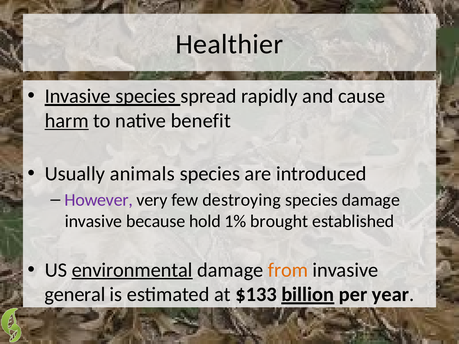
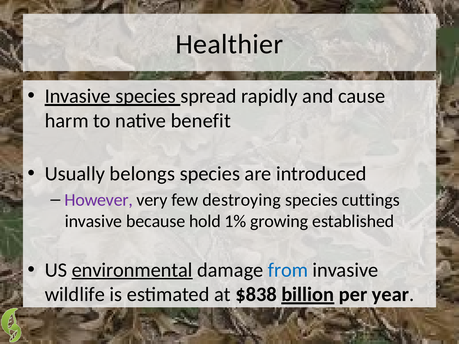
harm underline: present -> none
animals: animals -> belongs
species damage: damage -> cuttings
brought: brought -> growing
from colour: orange -> blue
general: general -> wildlife
$133: $133 -> $838
